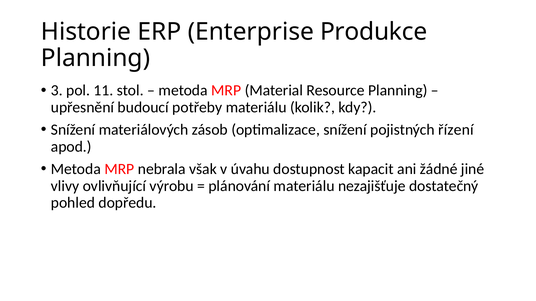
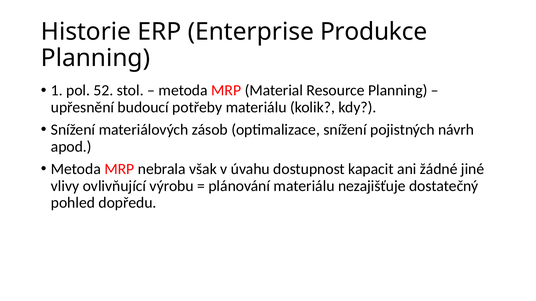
3: 3 -> 1
11: 11 -> 52
řízení: řízení -> návrh
